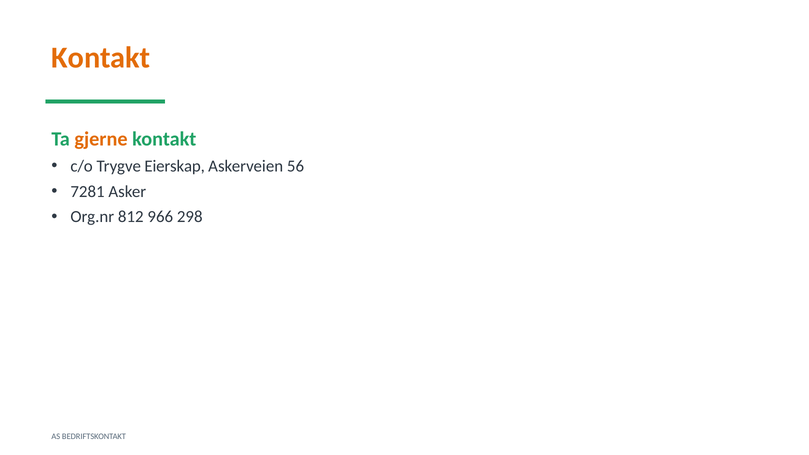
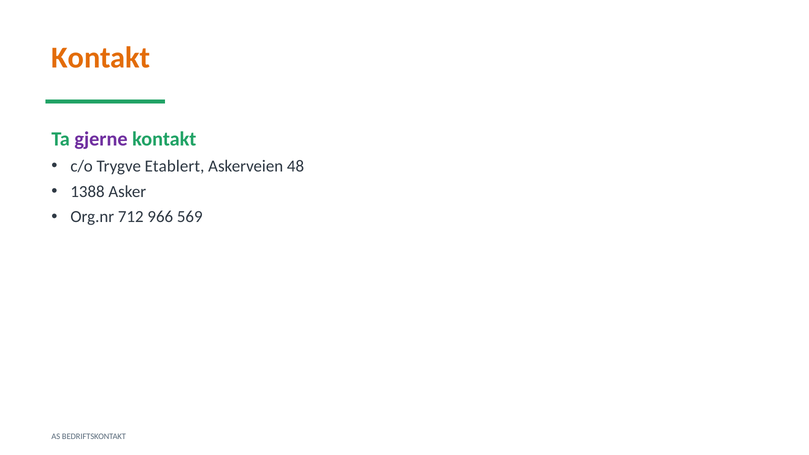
gjerne colour: orange -> purple
Eierskap: Eierskap -> Etablert
56: 56 -> 48
7281: 7281 -> 1388
812: 812 -> 712
298: 298 -> 569
